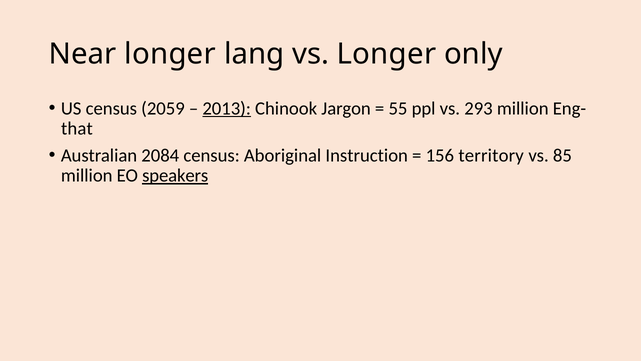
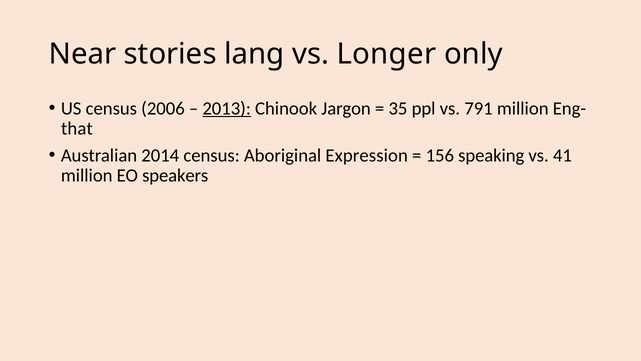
Near longer: longer -> stories
2059: 2059 -> 2006
55: 55 -> 35
293: 293 -> 791
2084: 2084 -> 2014
Instruction: Instruction -> Expression
territory: territory -> speaking
85: 85 -> 41
speakers underline: present -> none
